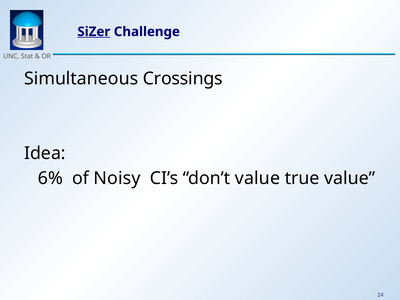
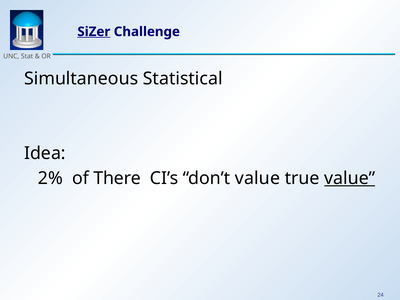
Crossings: Crossings -> Statistical
6%: 6% -> 2%
Noisy: Noisy -> There
value at (350, 178) underline: none -> present
